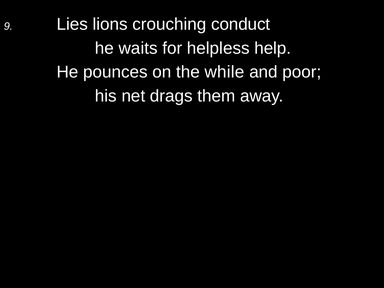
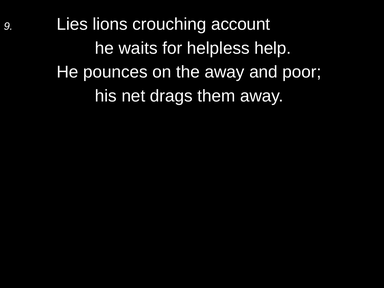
conduct: conduct -> account
the while: while -> away
